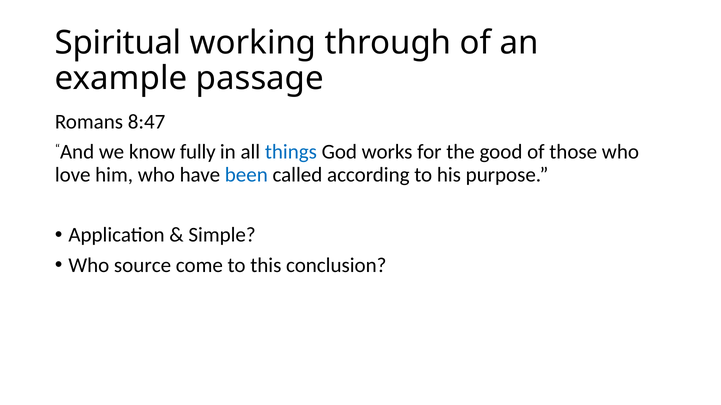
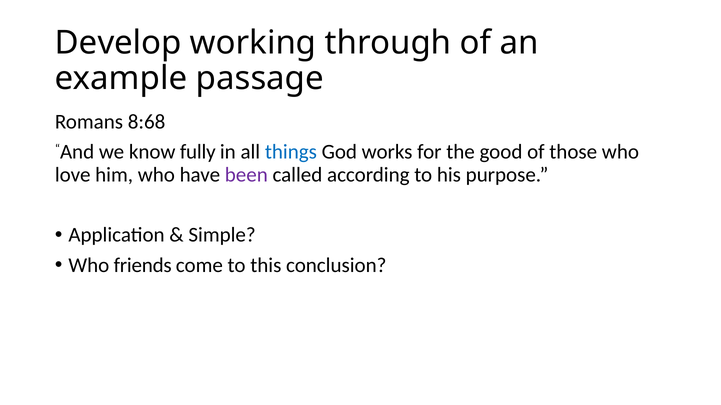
Spiritual: Spiritual -> Develop
8:47: 8:47 -> 8:68
been colour: blue -> purple
source: source -> friends
